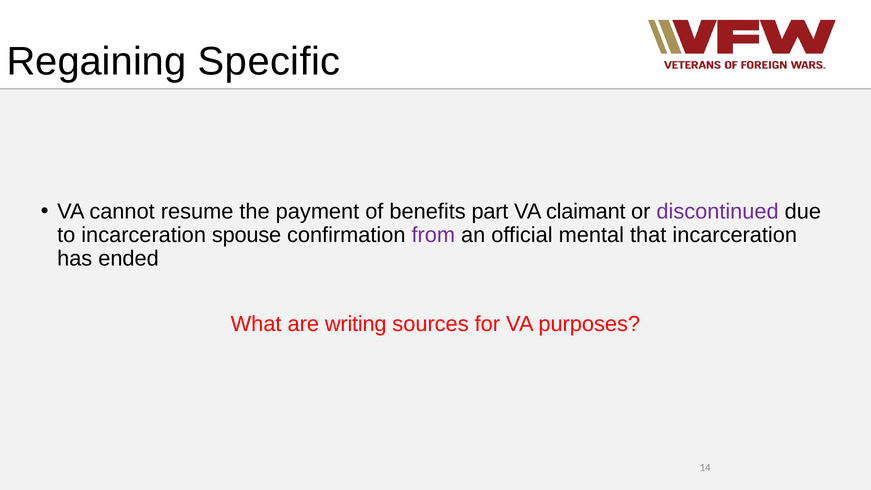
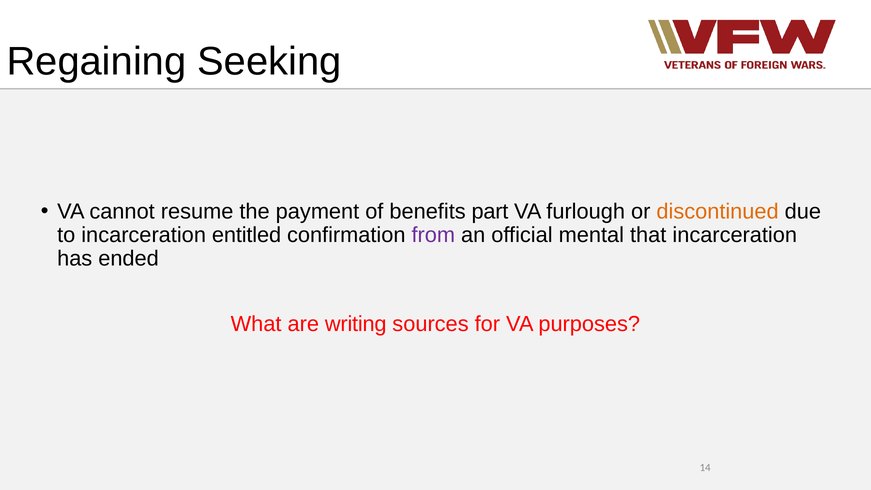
Specific: Specific -> Seeking
claimant: claimant -> furlough
discontinued colour: purple -> orange
spouse: spouse -> entitled
